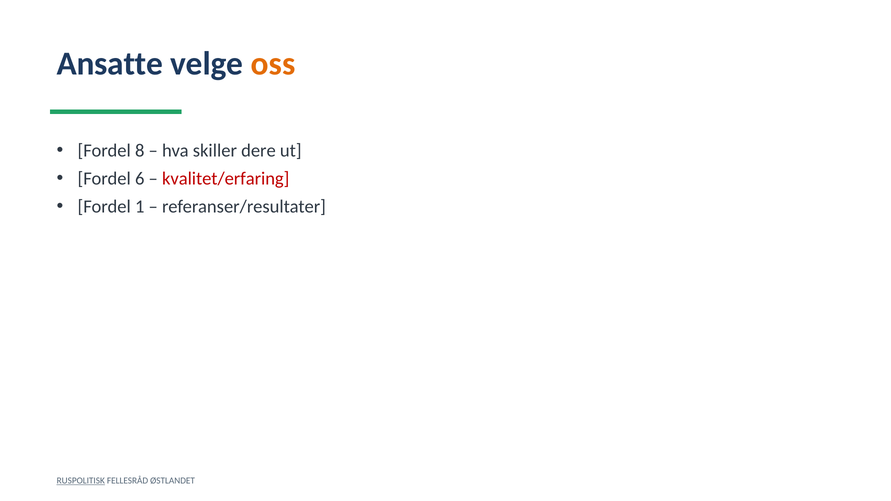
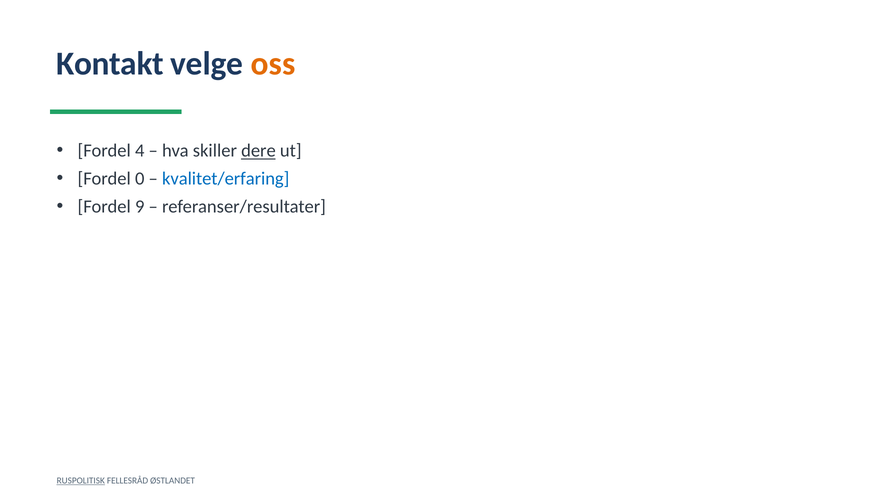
Ansatte: Ansatte -> Kontakt
8: 8 -> 4
dere underline: none -> present
6: 6 -> 0
kvalitet/erfaring colour: red -> blue
1: 1 -> 9
